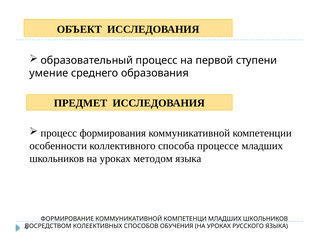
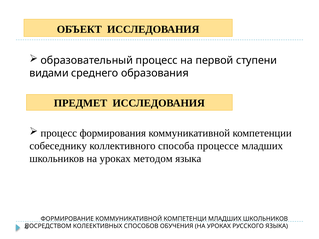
умение: умение -> видами
особенности: особенности -> собеседнику
